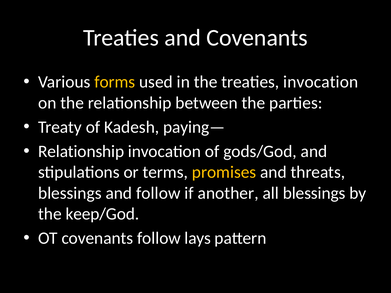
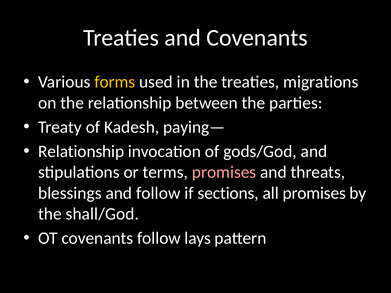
treaties invocation: invocation -> migrations
promises at (224, 172) colour: yellow -> pink
another: another -> sections
all blessings: blessings -> promises
keep/God: keep/God -> shall/God
